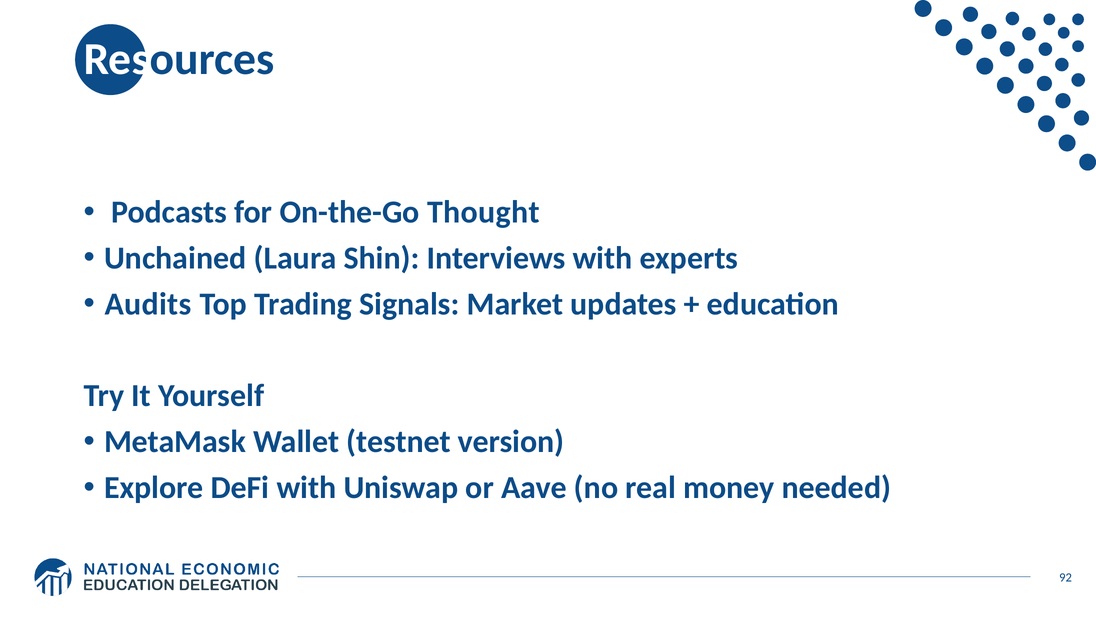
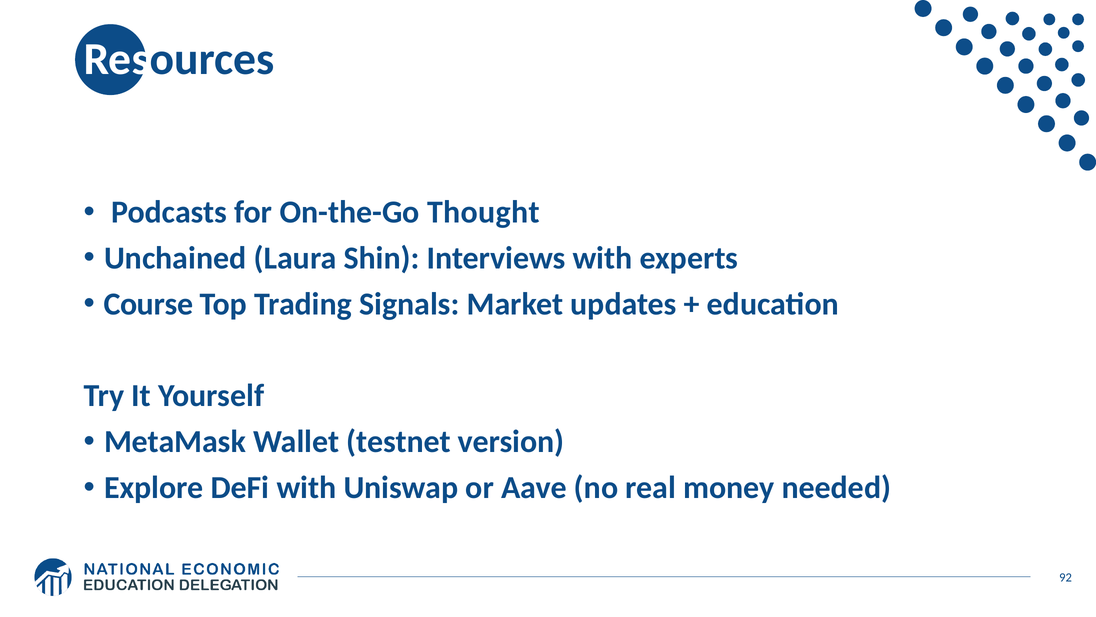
Audits: Audits -> Course
